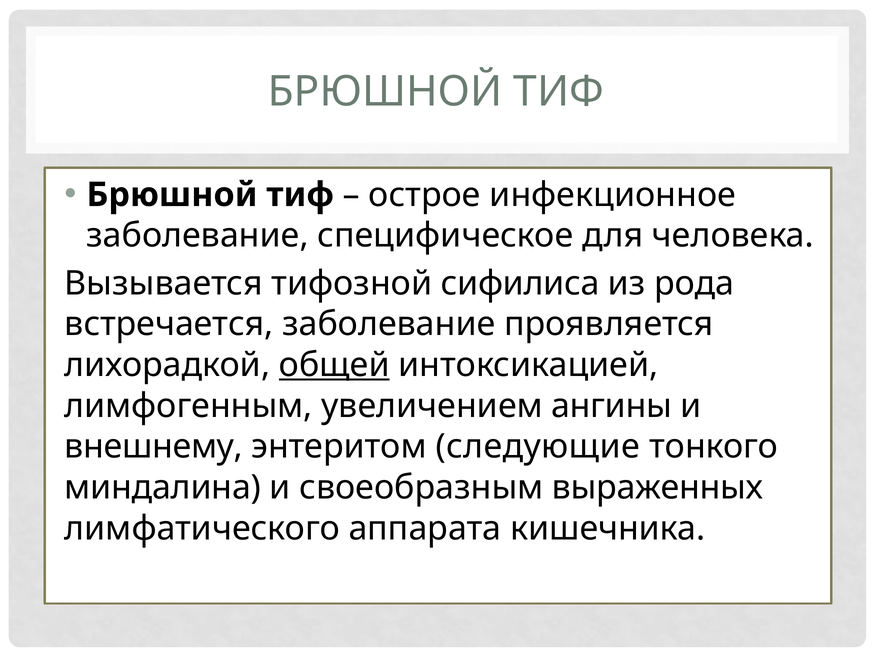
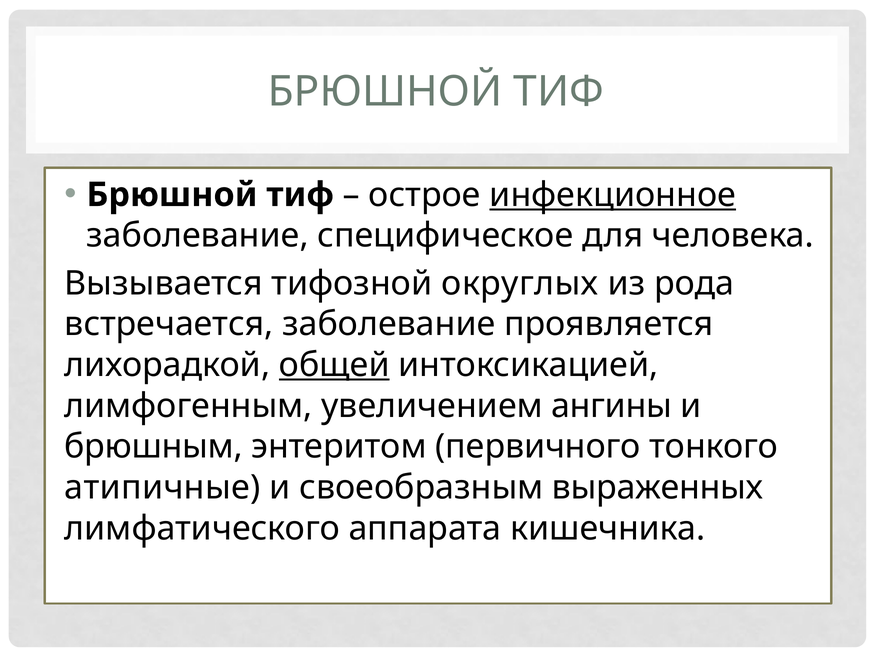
инфекционное underline: none -> present
сифилиса: сифилиса -> округлых
внешнему: внешнему -> брюшным
следующие: следующие -> первичного
миндалина: миндалина -> атипичные
